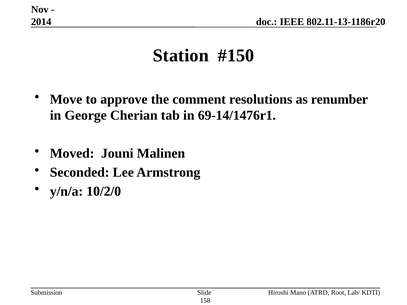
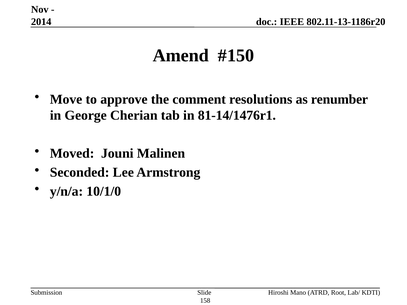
Station: Station -> Amend
69-14/1476r1: 69-14/1476r1 -> 81-14/1476r1
10/2/0: 10/2/0 -> 10/1/0
